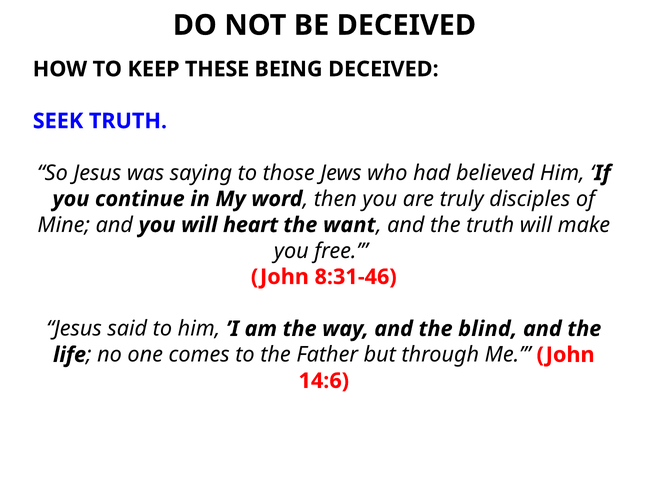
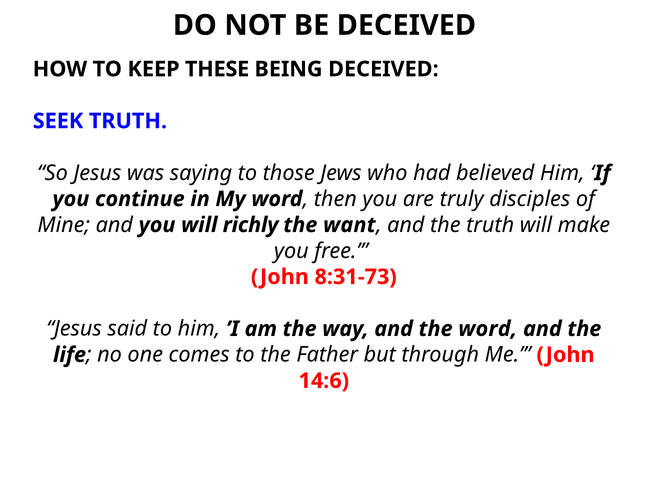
heart: heart -> richly
8:31-46: 8:31-46 -> 8:31-73
the blind: blind -> word
